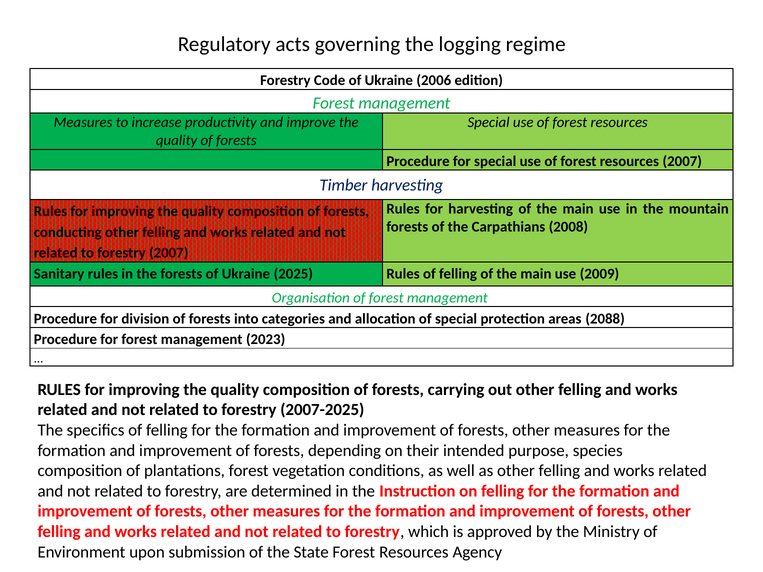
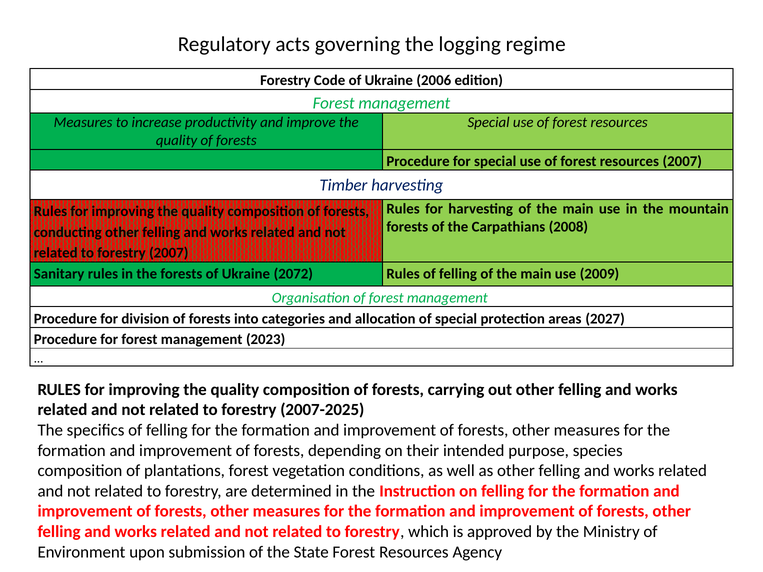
2025: 2025 -> 2072
2088: 2088 -> 2027
